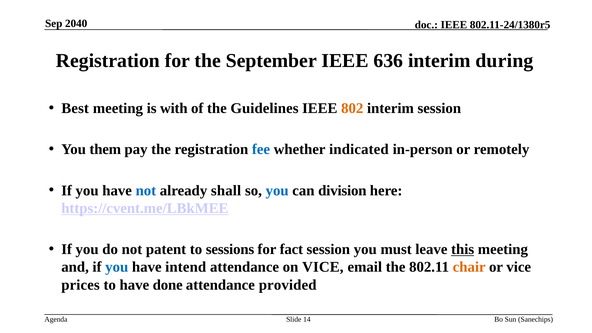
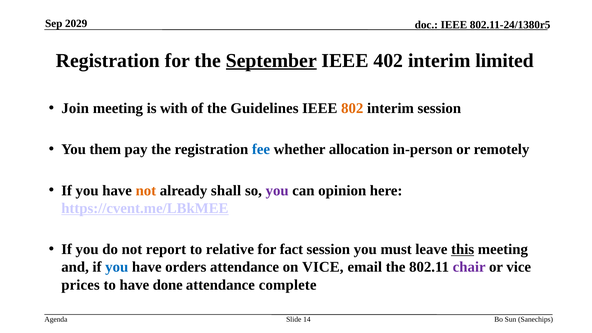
2040: 2040 -> 2029
September underline: none -> present
636: 636 -> 402
during: during -> limited
Best: Best -> Join
indicated: indicated -> allocation
not at (146, 190) colour: blue -> orange
you at (277, 190) colour: blue -> purple
division: division -> opinion
patent: patent -> report
sessions: sessions -> relative
intend: intend -> orders
chair colour: orange -> purple
provided: provided -> complete
